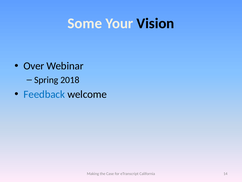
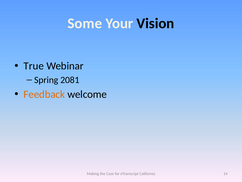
Over: Over -> True
2018: 2018 -> 2081
Feedback colour: blue -> orange
